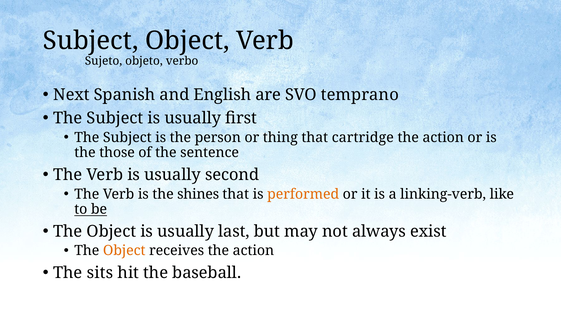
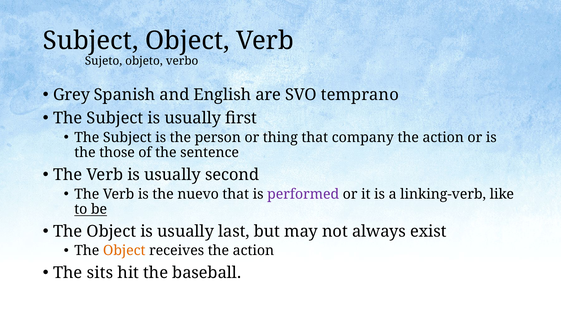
Next: Next -> Grey
cartridge: cartridge -> company
shines: shines -> nuevo
performed colour: orange -> purple
